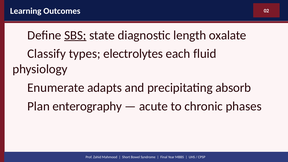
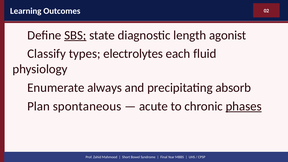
oxalate: oxalate -> agonist
adapts: adapts -> always
enterography: enterography -> spontaneous
phases underline: none -> present
